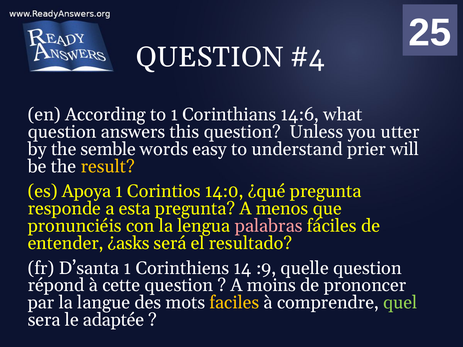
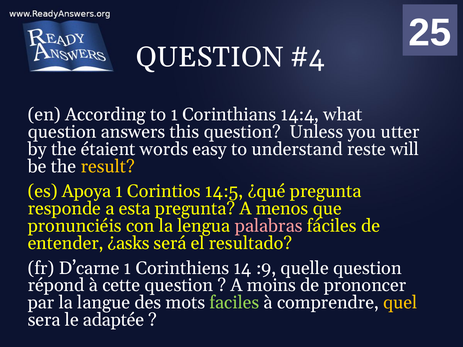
14:6: 14:6 -> 14:4
semble: semble -> étaient
prier: prier -> reste
14:0: 14:0 -> 14:5
D’santa: D’santa -> D’carne
faciles colour: yellow -> light green
quel colour: light green -> yellow
